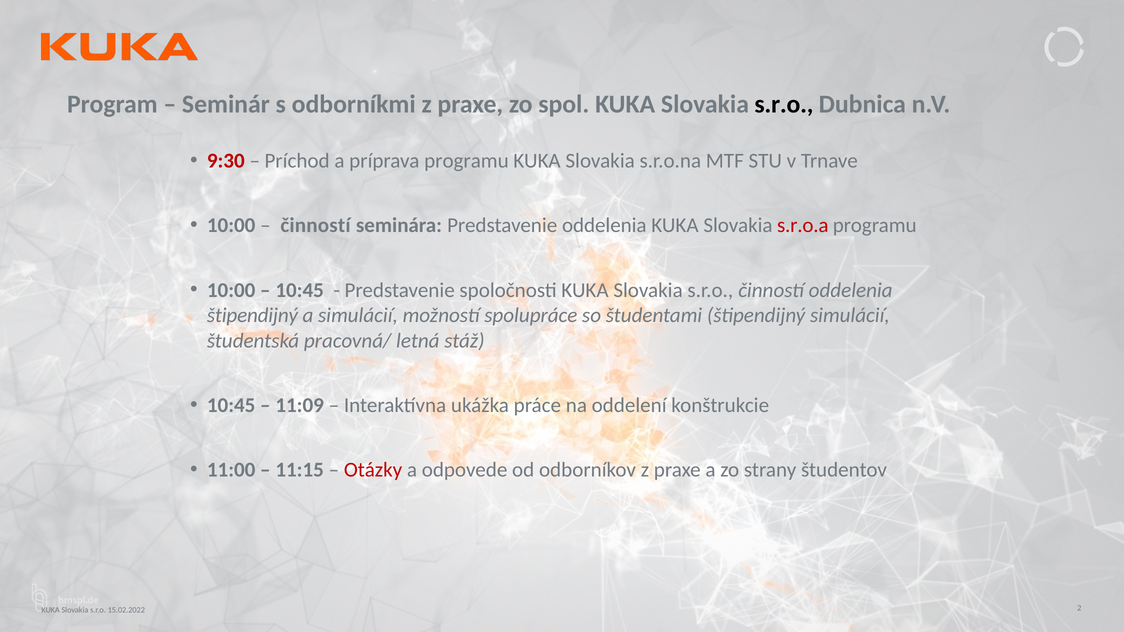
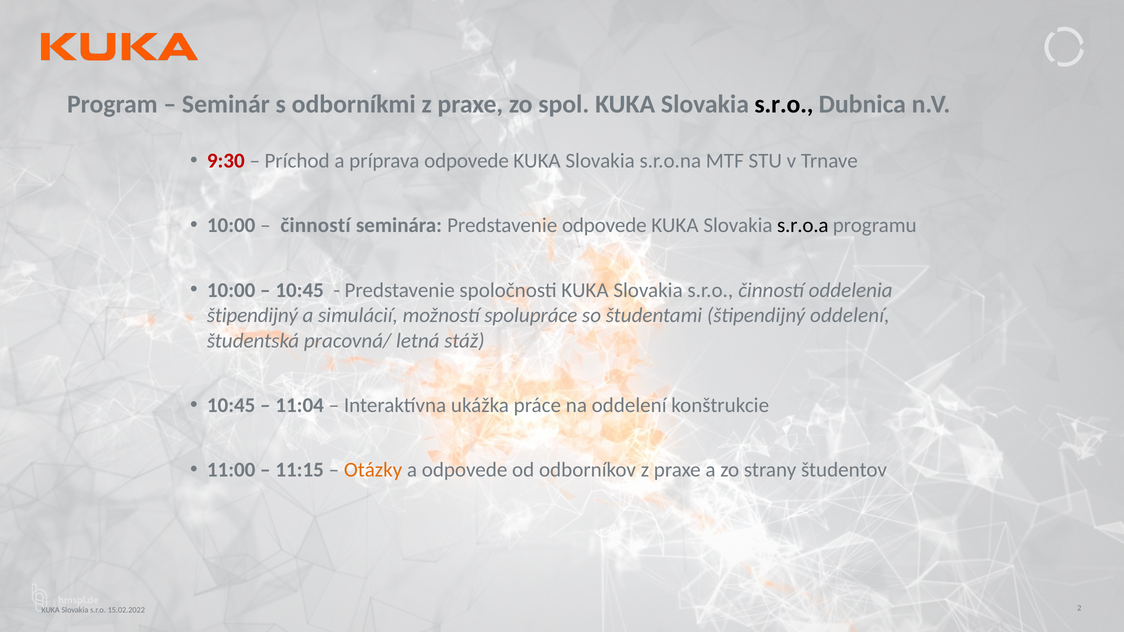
príprava programu: programu -> odpovede
Predstavenie oddelenia: oddelenia -> odpovede
s.r.o.a colour: red -> black
štipendijný simulácií: simulácií -> oddelení
11:09: 11:09 -> 11:04
Otázky colour: red -> orange
